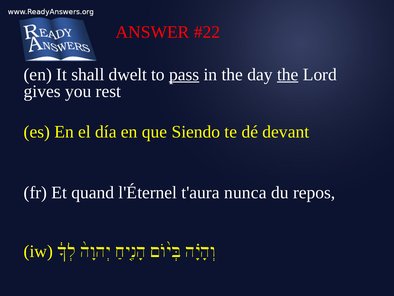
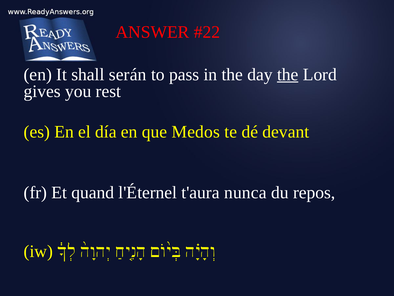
dwelt: dwelt -> serán
pass underline: present -> none
Siendo: Siendo -> Medos
